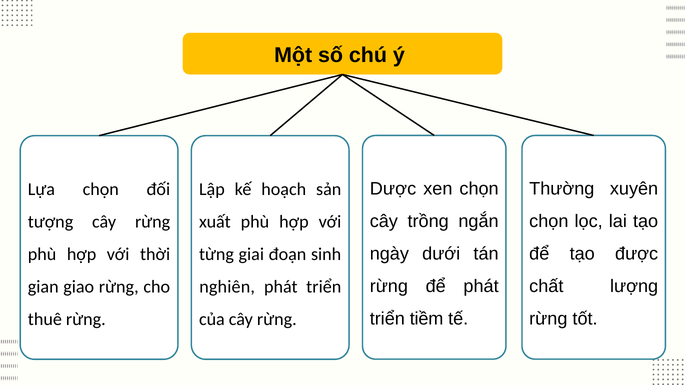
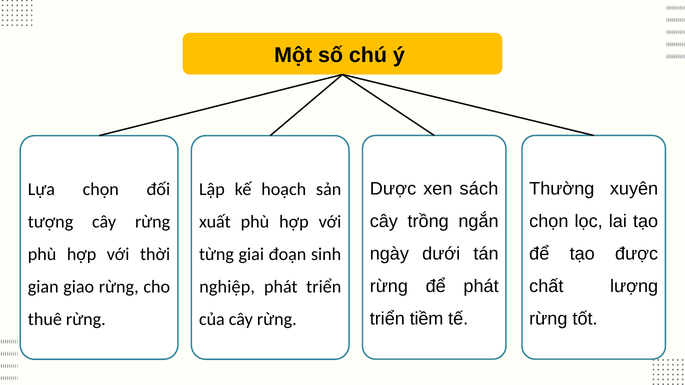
xen chọn: chọn -> sách
nghiên: nghiên -> nghiệp
